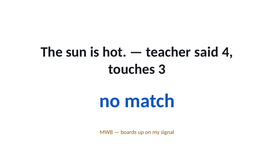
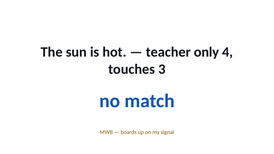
said: said -> only
